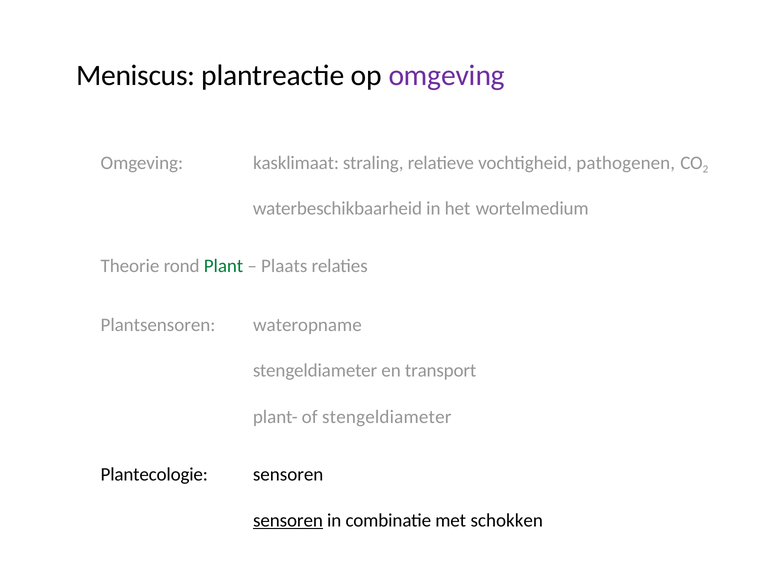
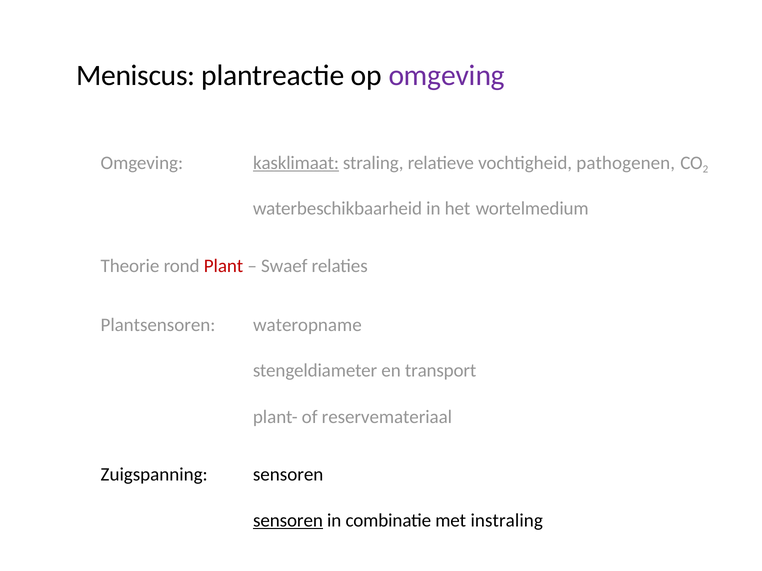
kasklimaat underline: none -> present
Plant colour: green -> red
Plaats: Plaats -> Swaef
of stengeldiameter: stengeldiameter -> reservemateriaal
Plantecologie: Plantecologie -> Zuigspanning
schokken: schokken -> instraling
